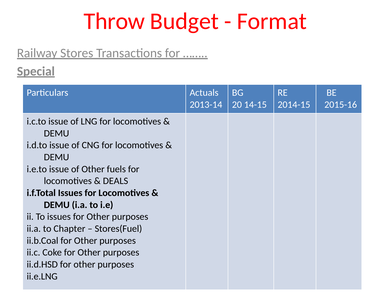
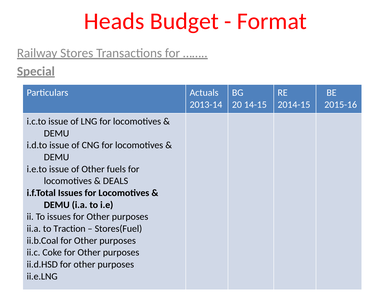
Throw: Throw -> Heads
Chapter: Chapter -> Traction
